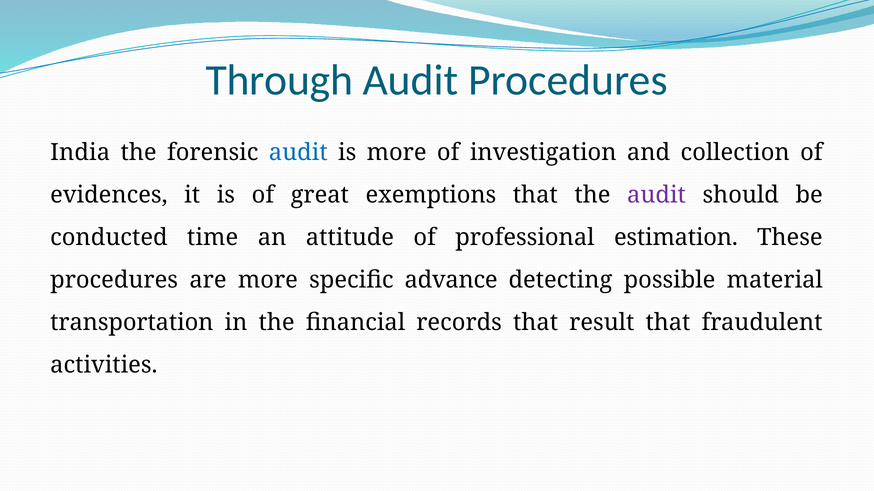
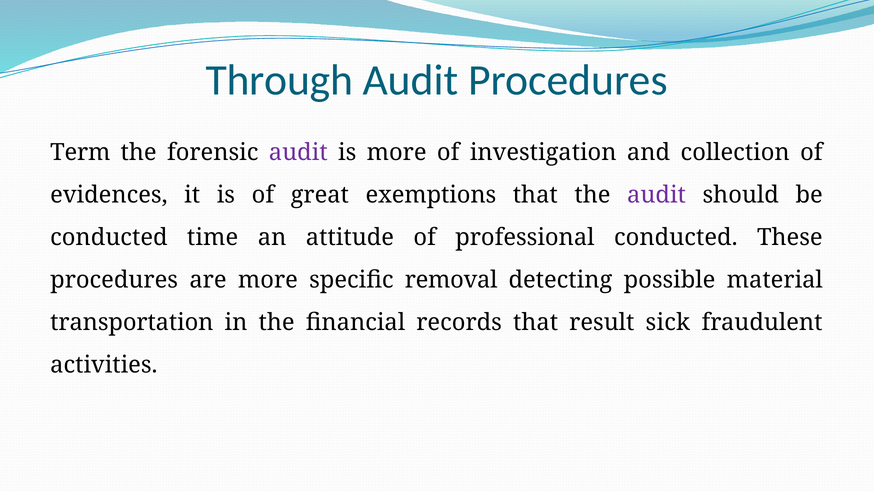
India: India -> Term
audit at (298, 152) colour: blue -> purple
professional estimation: estimation -> conducted
advance: advance -> removal
result that: that -> sick
